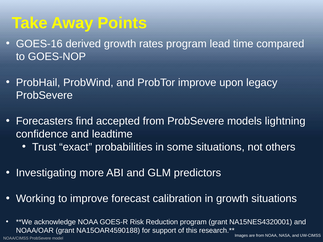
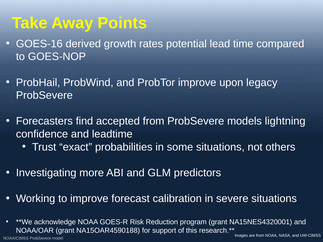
rates program: program -> potential
in growth: growth -> severe
